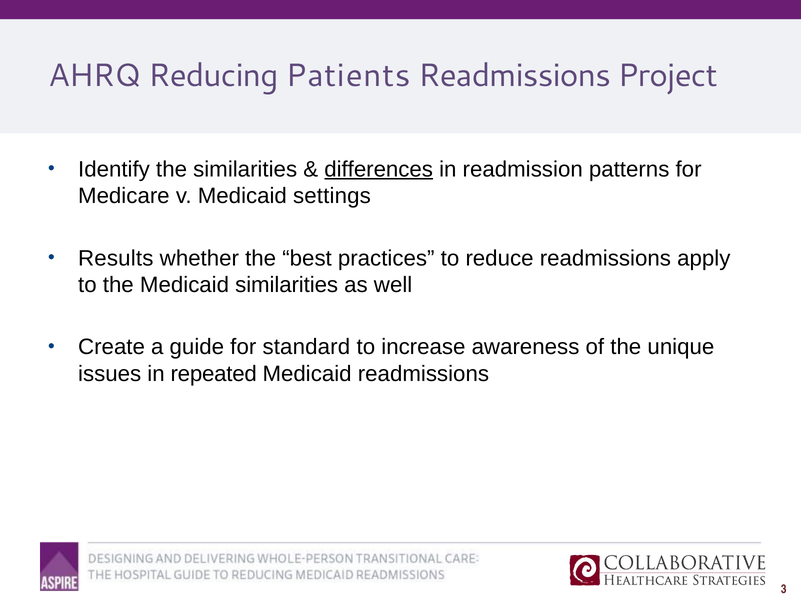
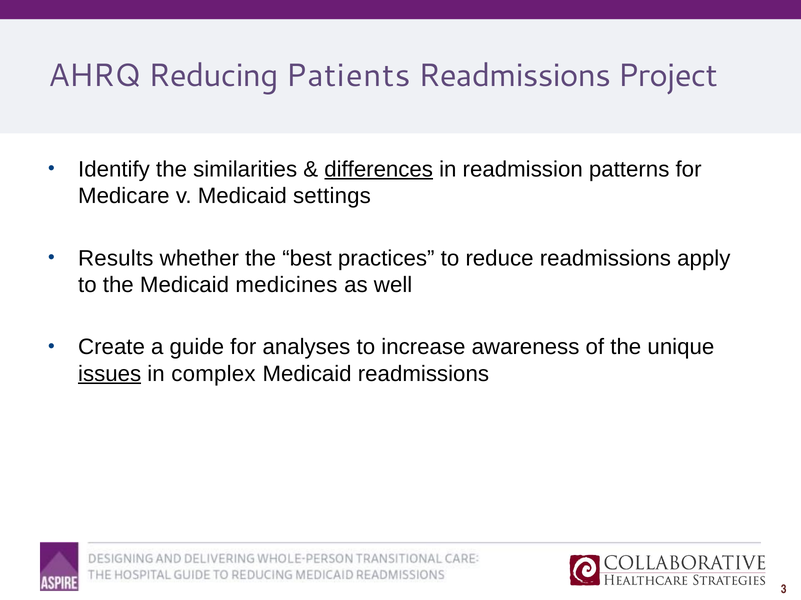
Medicaid similarities: similarities -> medicines
standard: standard -> analyses
issues underline: none -> present
repeated: repeated -> complex
